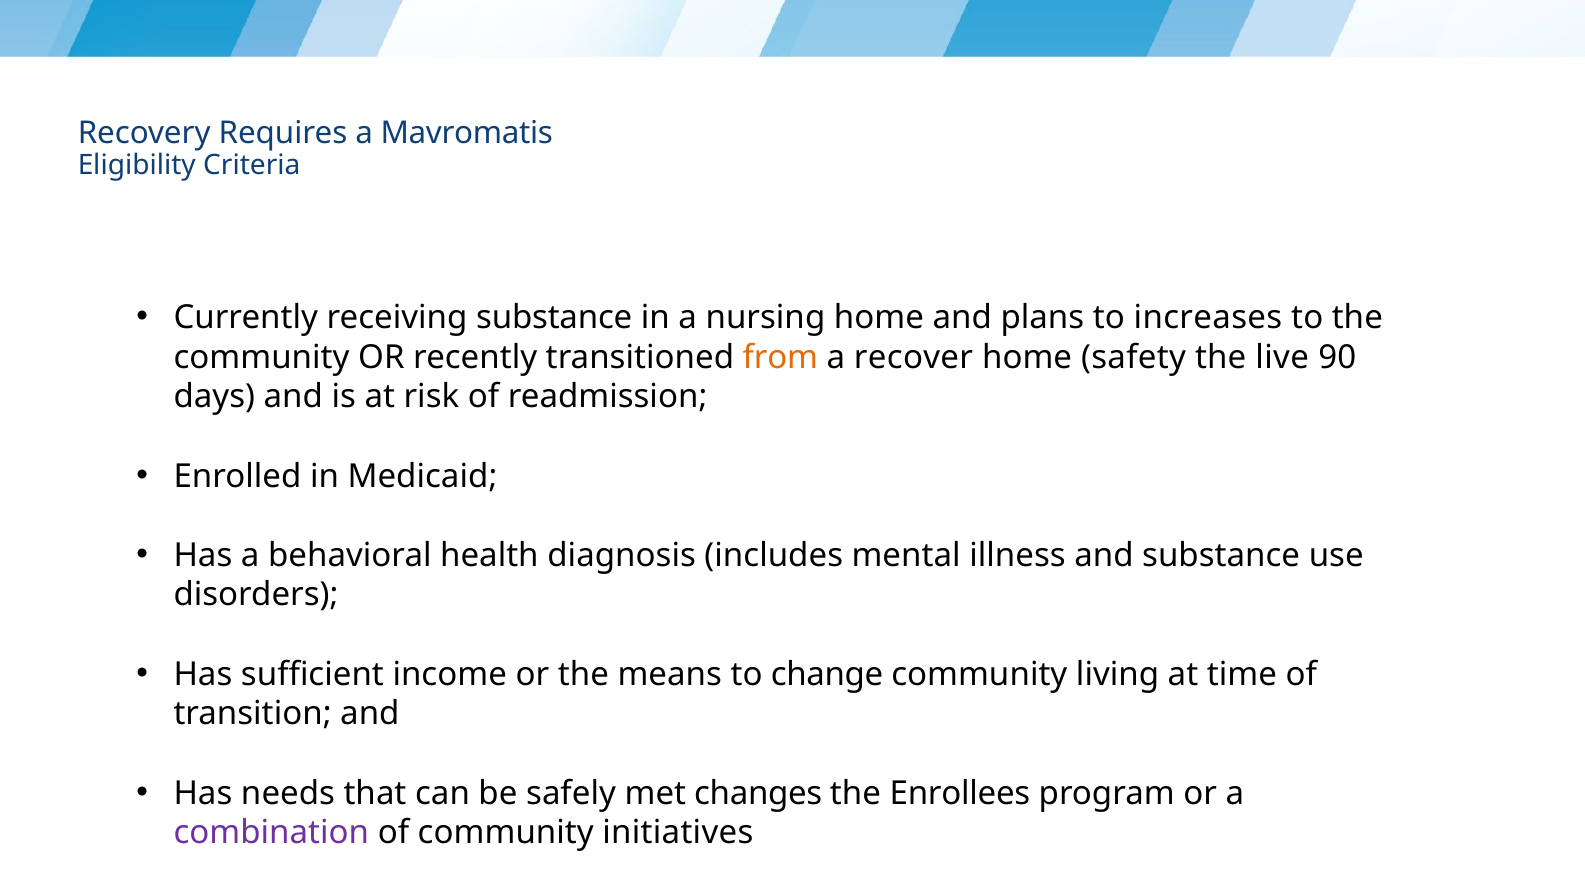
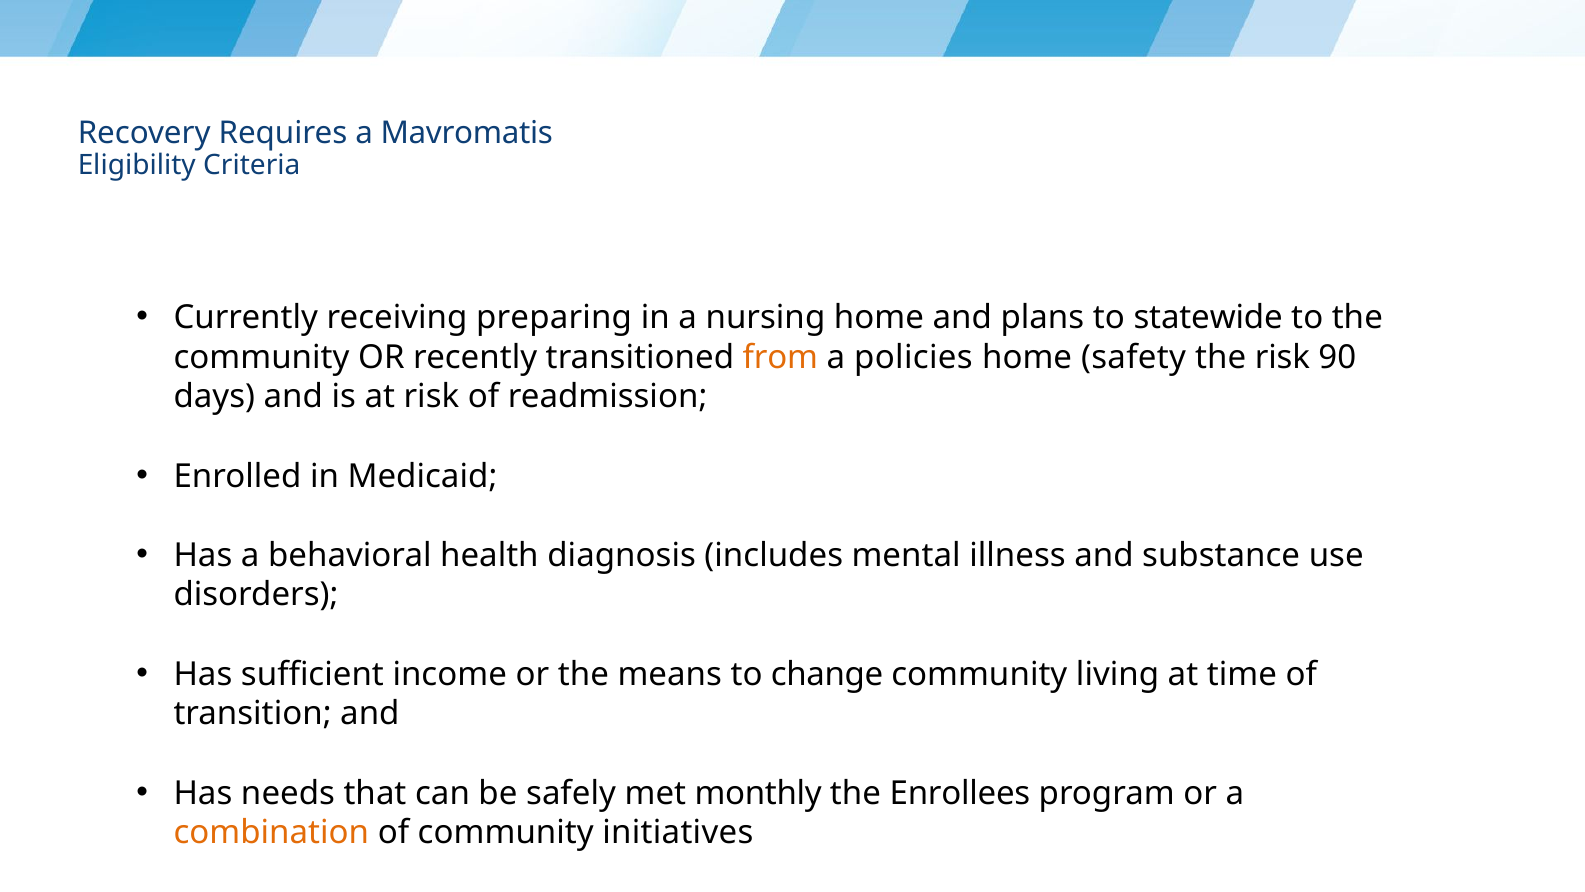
receiving substance: substance -> preparing
increases: increases -> statewide
recover: recover -> policies
the live: live -> risk
changes: changes -> monthly
combination colour: purple -> orange
